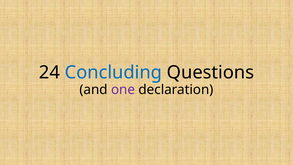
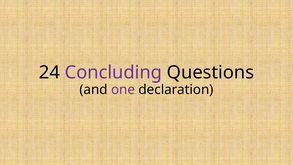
Concluding colour: blue -> purple
